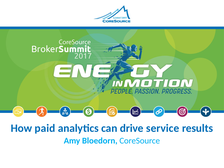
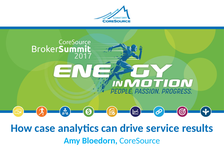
paid: paid -> case
